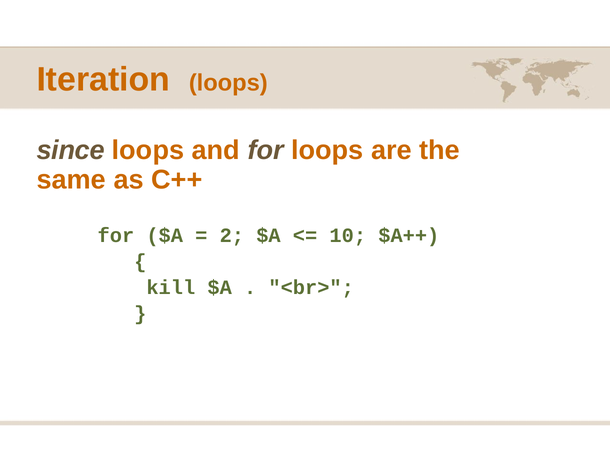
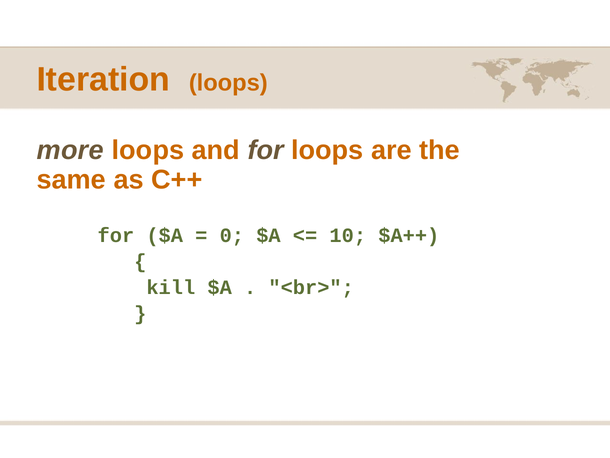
since: since -> more
2: 2 -> 0
